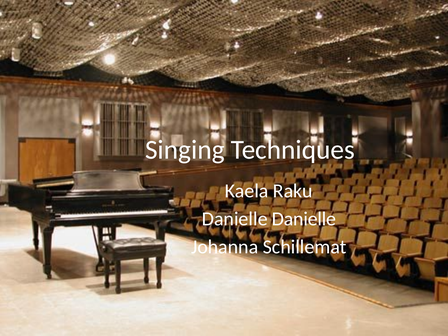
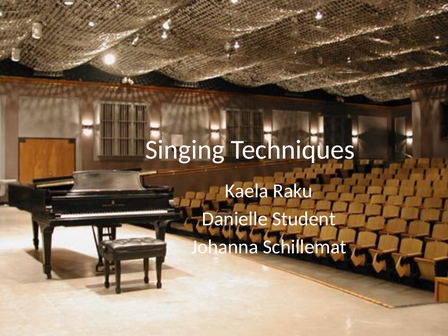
Danielle Danielle: Danielle -> Student
